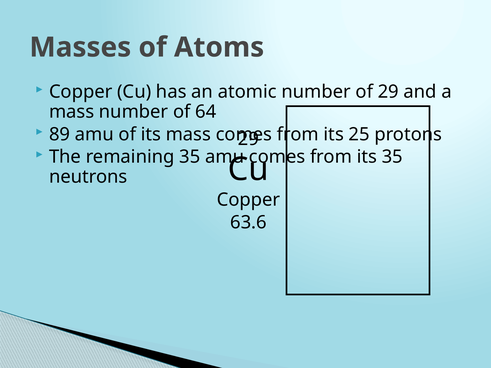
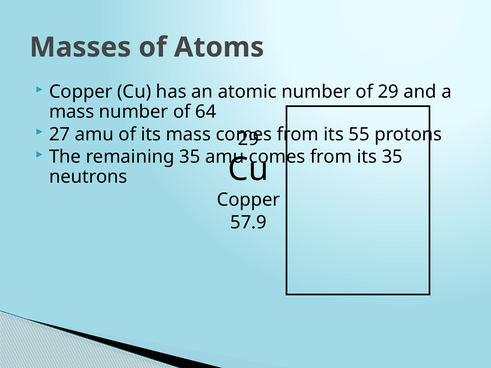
89: 89 -> 27
25: 25 -> 55
63.6: 63.6 -> 57.9
